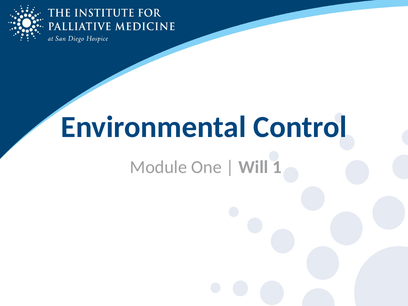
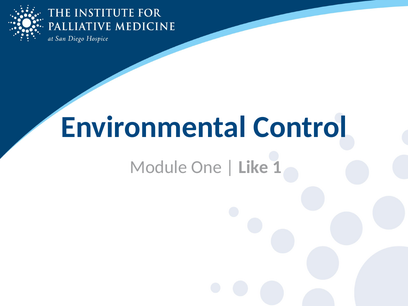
Will: Will -> Like
